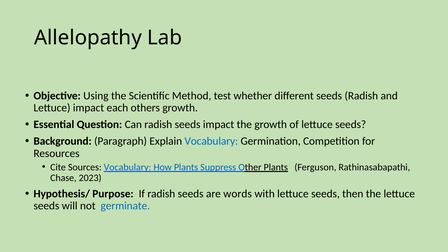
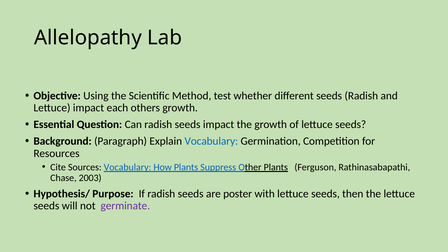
2023: 2023 -> 2003
words: words -> poster
germinate colour: blue -> purple
